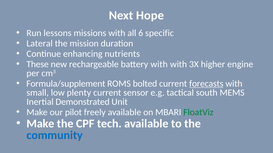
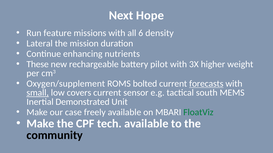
lessons: lessons -> feature
specific: specific -> density
battery with: with -> pilot
engine: engine -> weight
Formula/supplement: Formula/supplement -> Oxygen/supplement
small underline: none -> present
plenty: plenty -> covers
pilot: pilot -> case
community colour: blue -> black
